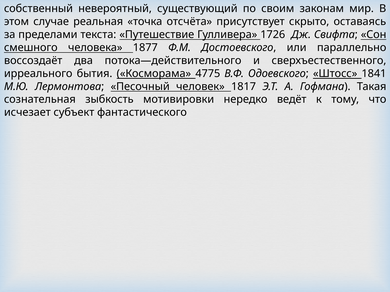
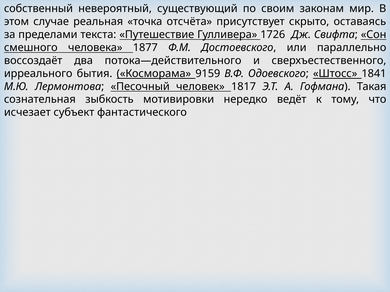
4775: 4775 -> 9159
